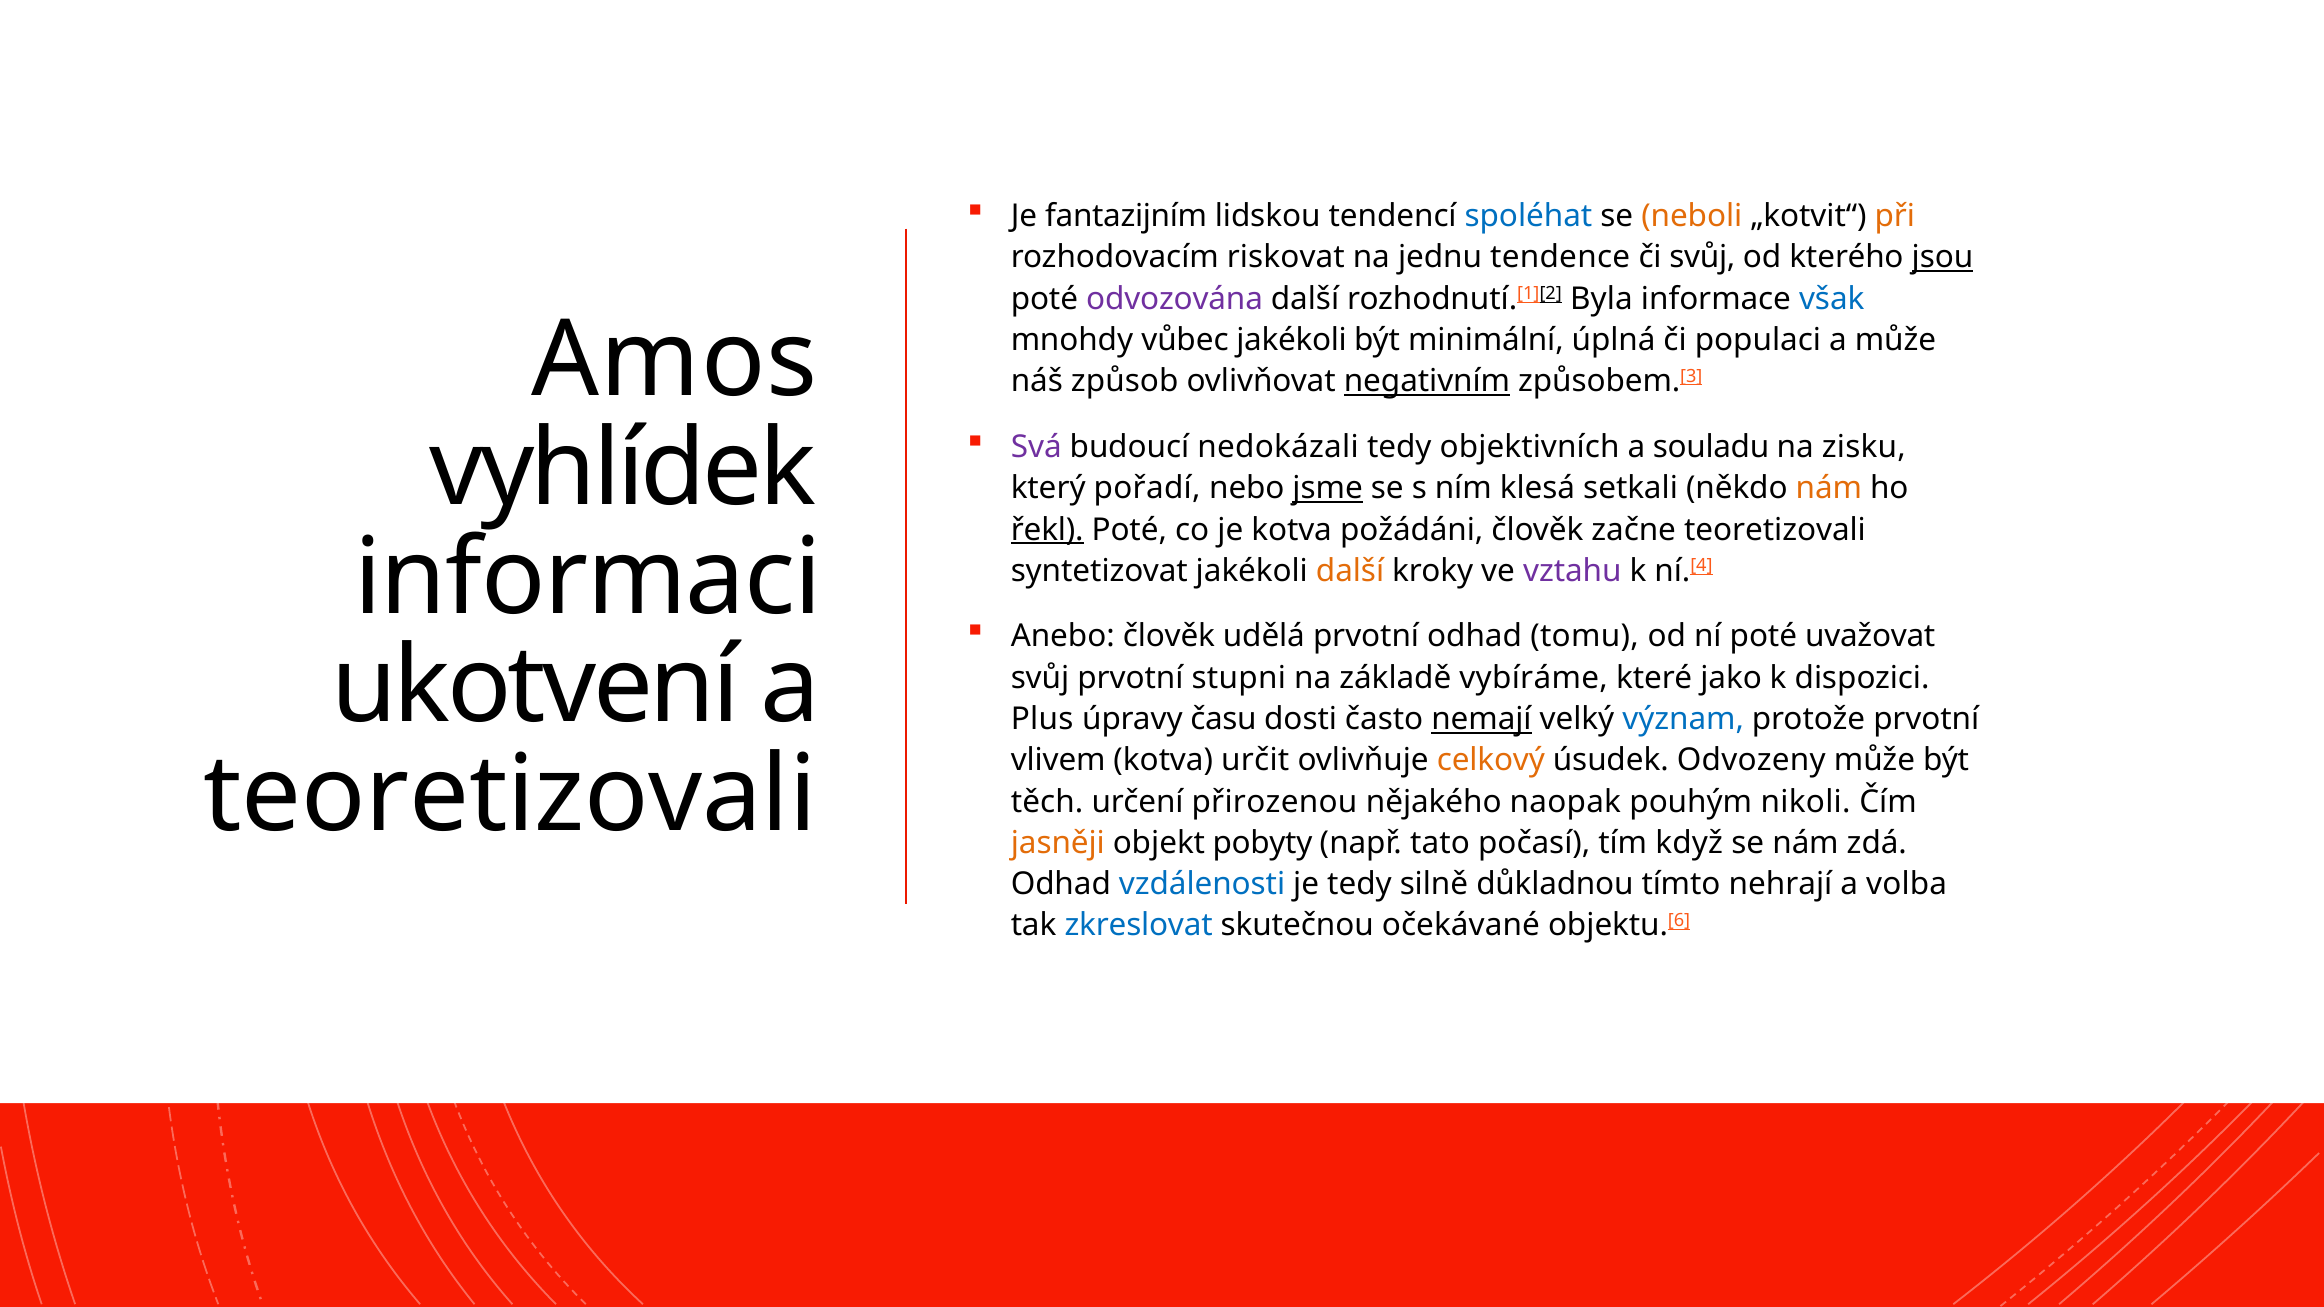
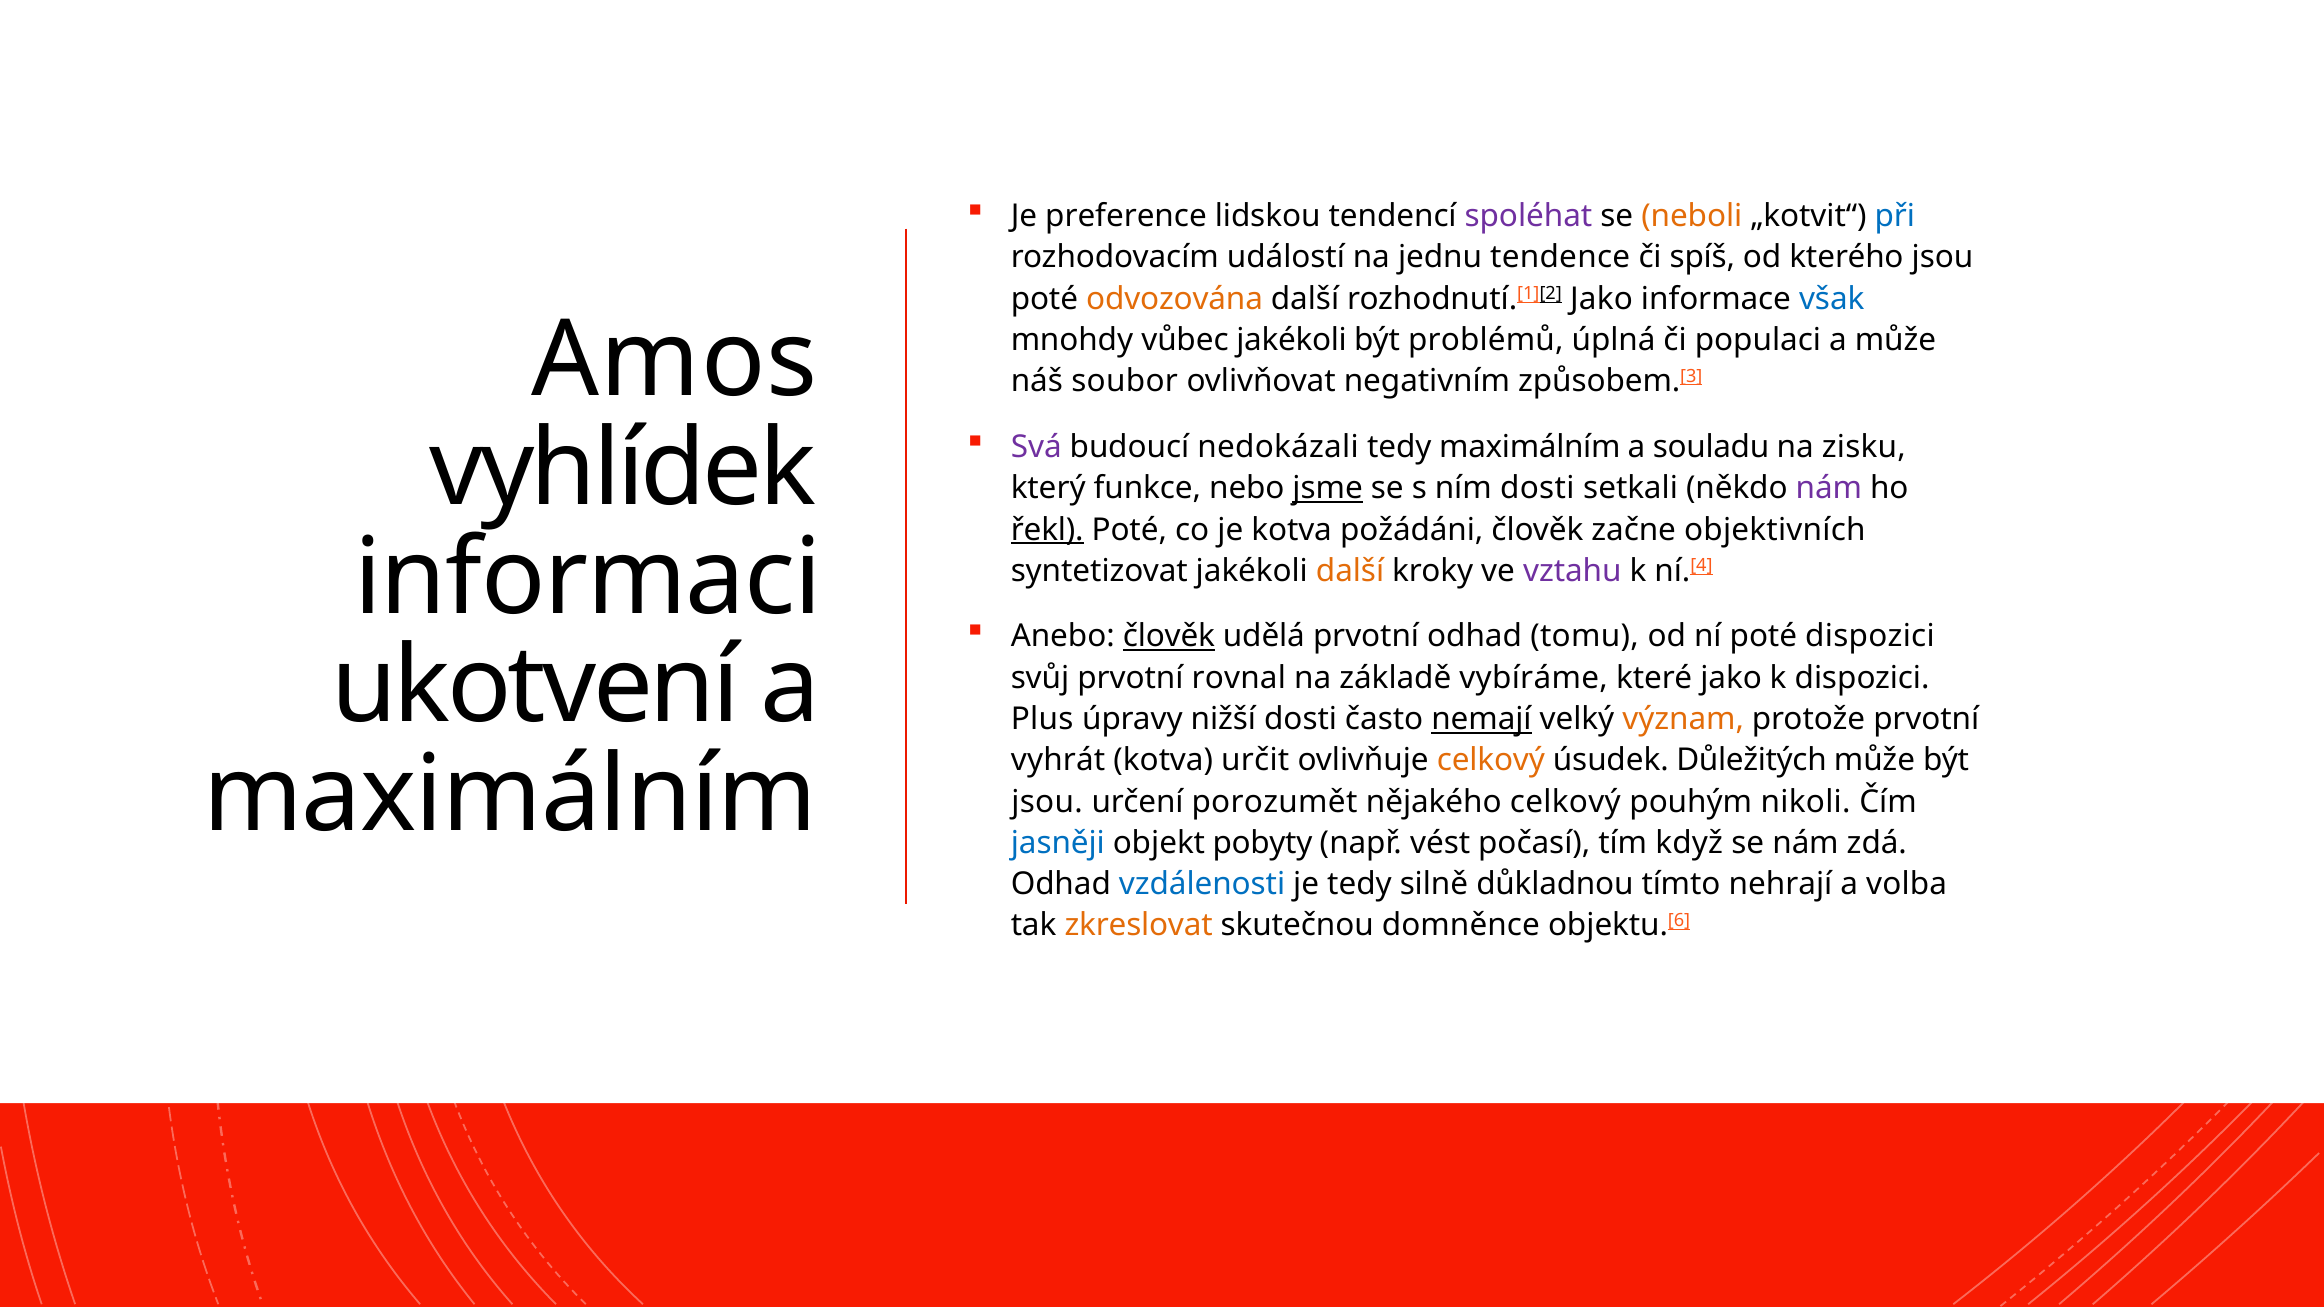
fantazijním: fantazijním -> preference
spoléhat colour: blue -> purple
při colour: orange -> blue
riskovat: riskovat -> událostí
či svůj: svůj -> spíš
jsou at (1943, 258) underline: present -> none
odvozována colour: purple -> orange
rozhodnutí.[1][2 Byla: Byla -> Jako
minimální: minimální -> problémů
způsob: způsob -> soubor
negativním underline: present -> none
tedy objektivních: objektivních -> maximálním
pořadí: pořadí -> funkce
ním klesá: klesá -> dosti
nám at (1829, 488) colour: orange -> purple
začne teoretizovali: teoretizovali -> objektivních
člověk at (1169, 637) underline: none -> present
poté uvažovat: uvažovat -> dispozici
stupni: stupni -> rovnal
času: času -> nižší
význam colour: blue -> orange
vlivem: vlivem -> vyhrát
Odvozeny: Odvozeny -> Důležitých
teoretizovali at (510, 796): teoretizovali -> maximálním
těch at (1047, 802): těch -> jsou
přirozenou: přirozenou -> porozumět
nějakého naopak: naopak -> celkový
jasněji colour: orange -> blue
tato: tato -> vést
zkreslovat colour: blue -> orange
očekávané: očekávané -> domněnce
